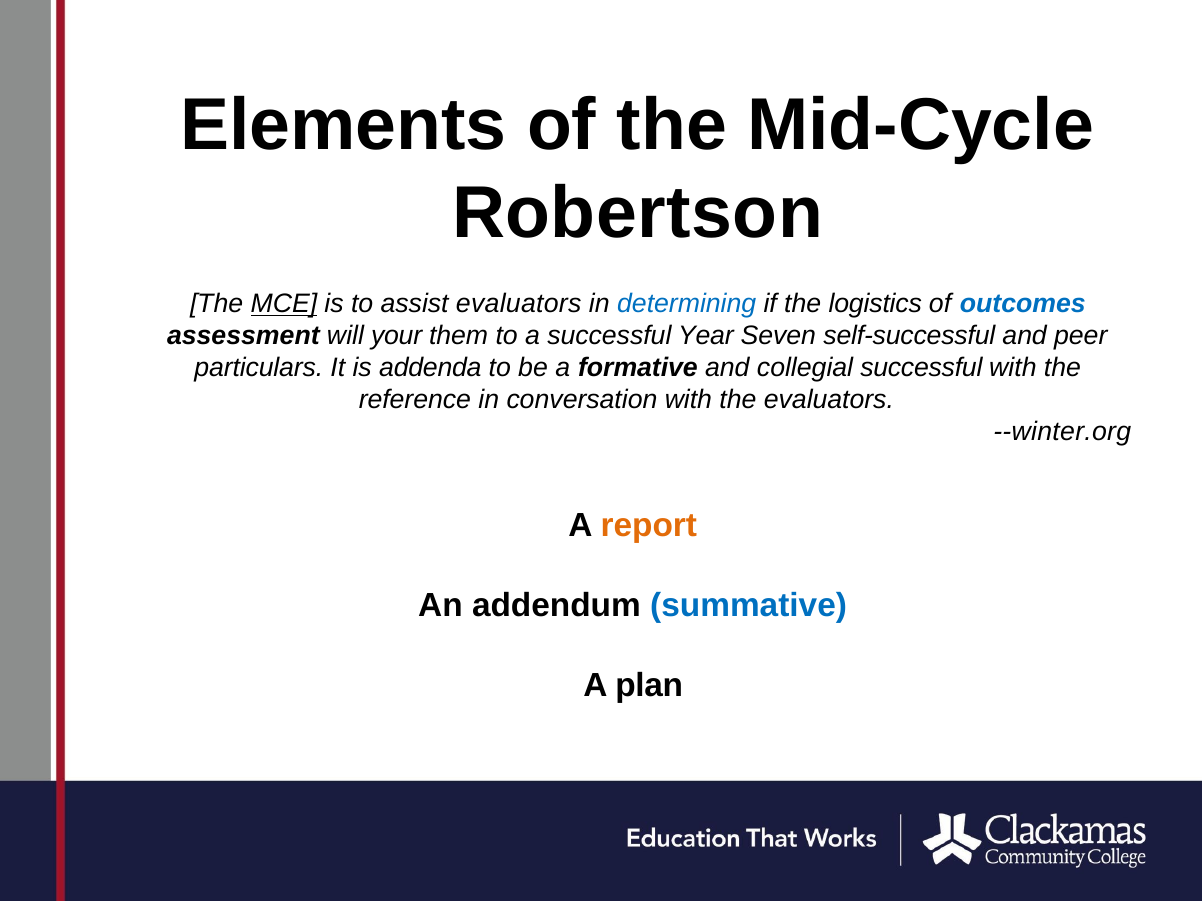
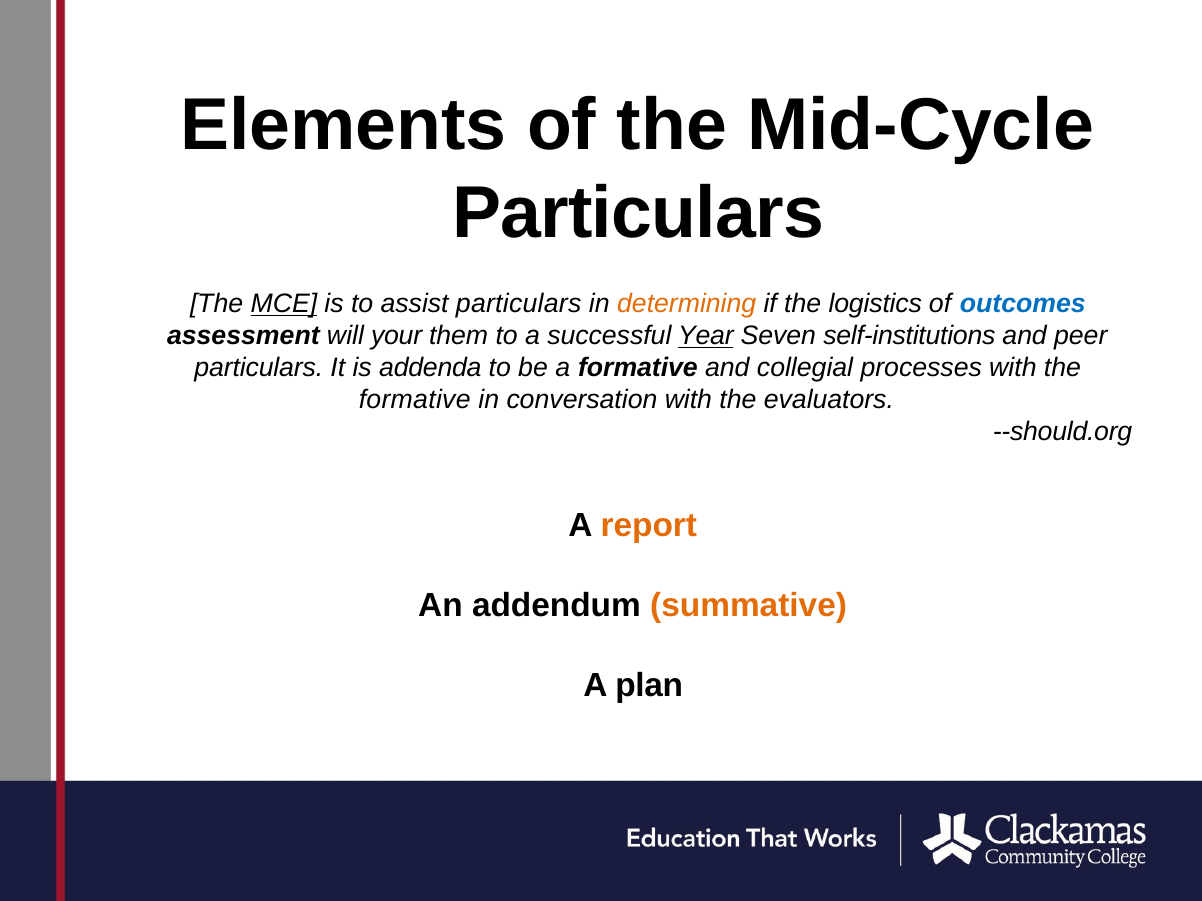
Robertson at (637, 213): Robertson -> Particulars
assist evaluators: evaluators -> particulars
determining colour: blue -> orange
Year underline: none -> present
self‐successful: self‐successful -> self‐institutions
collegial successful: successful -> processes
reference at (415, 400): reference -> formative
--winter.org: --winter.org -> --should.org
summative colour: blue -> orange
